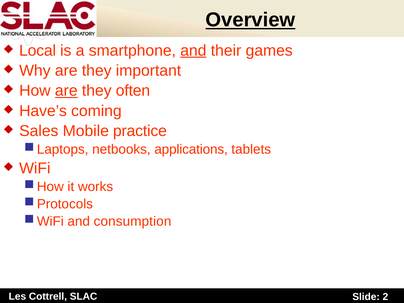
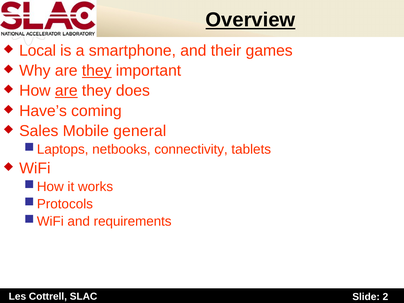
and at (193, 51) underline: present -> none
they at (97, 71) underline: none -> present
often: often -> does
practice: practice -> general
applications: applications -> connectivity
consumption: consumption -> requirements
